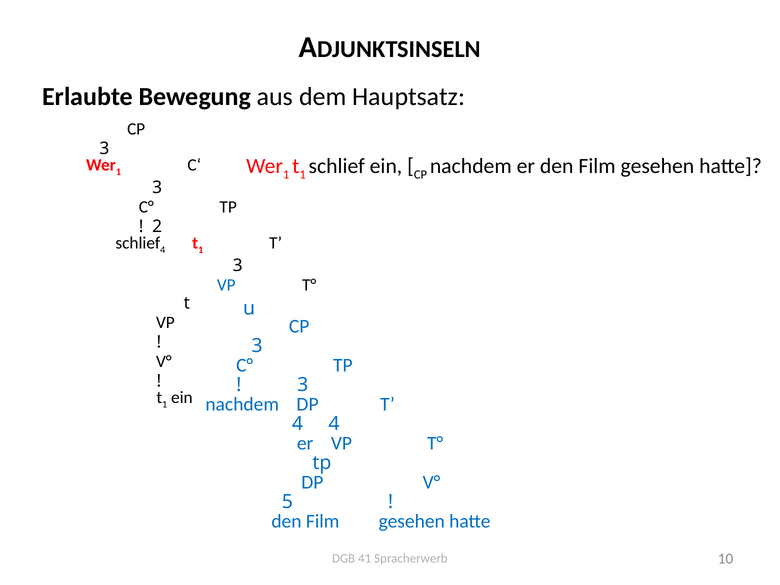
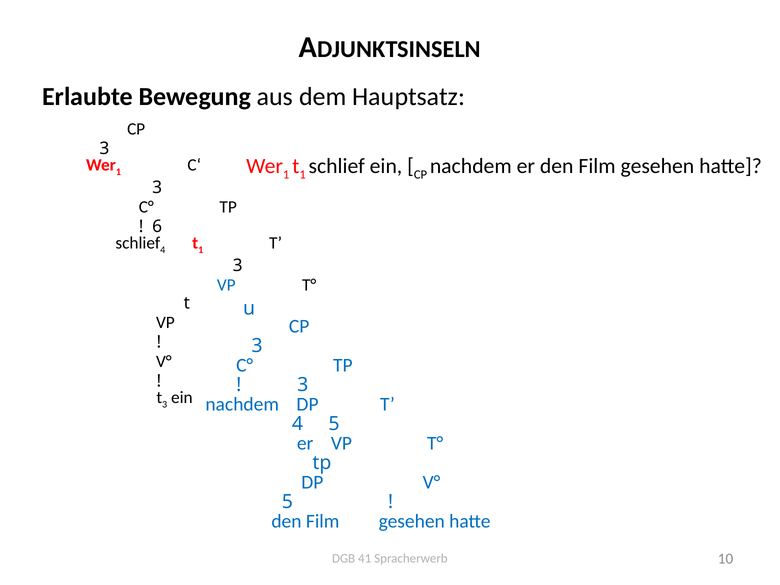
2: 2 -> 6
1 at (165, 404): 1 -> 3
4 4: 4 -> 5
